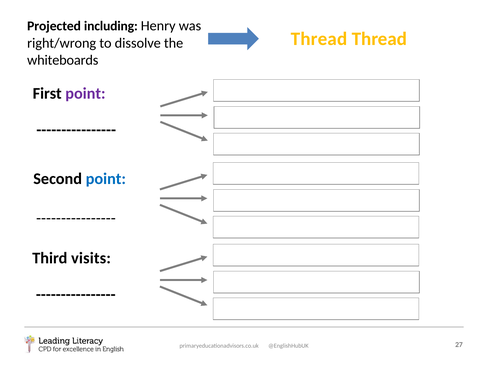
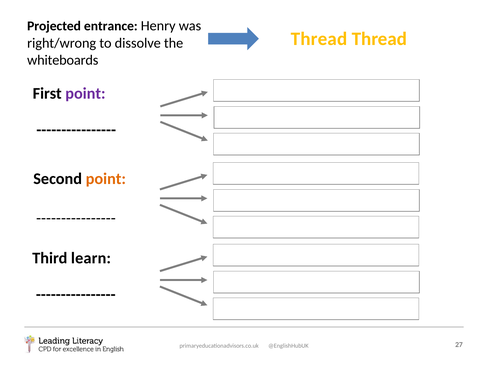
including: including -> entrance
point at (106, 179) colour: blue -> orange
visits: visits -> learn
